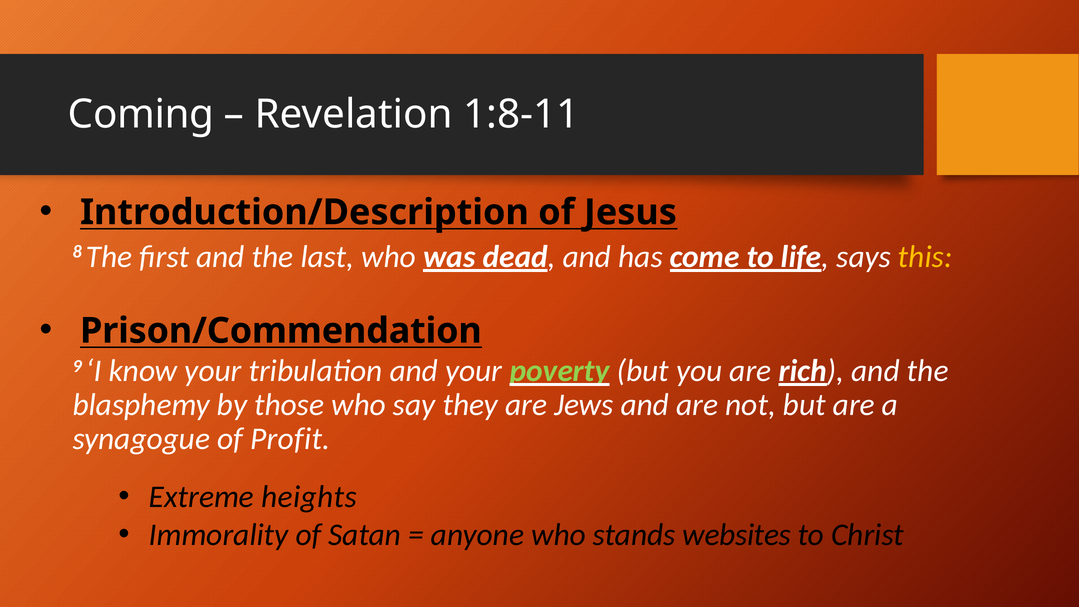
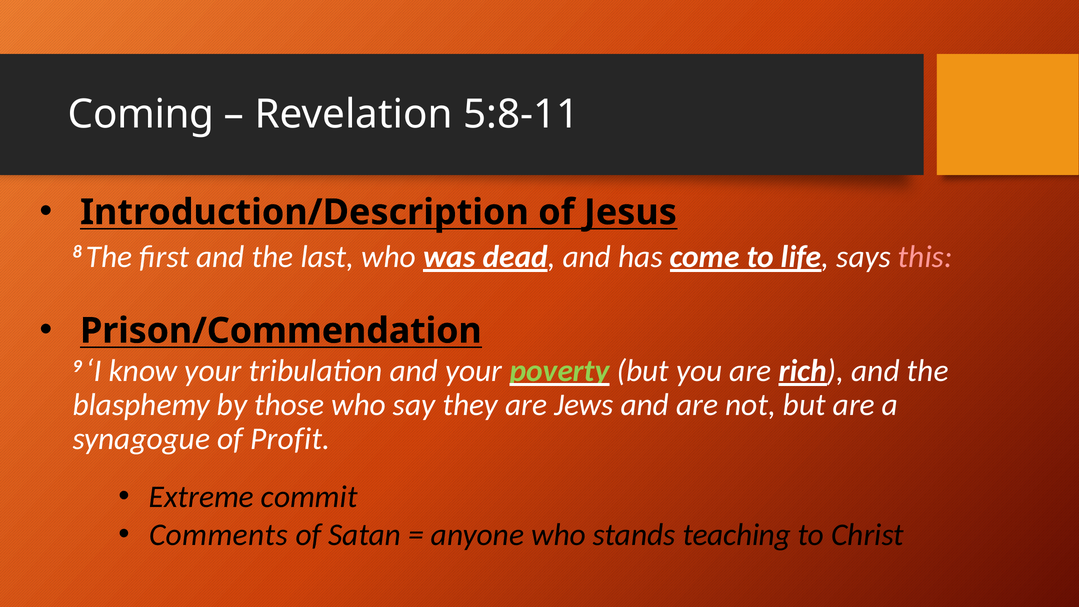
1:8-11: 1:8-11 -> 5:8-11
this colour: yellow -> pink
heights: heights -> commit
Immorality: Immorality -> Comments
websites: websites -> teaching
